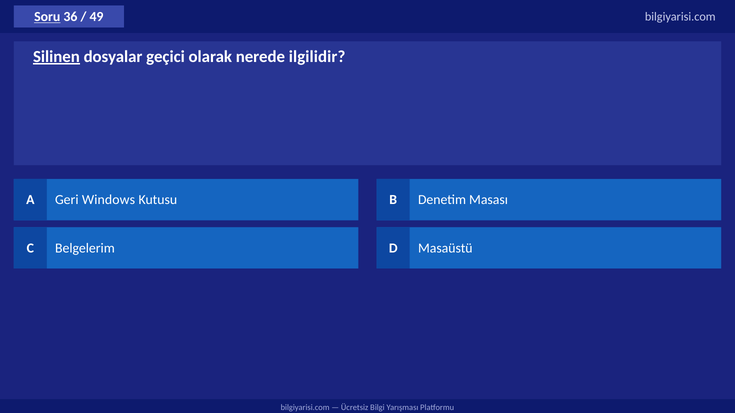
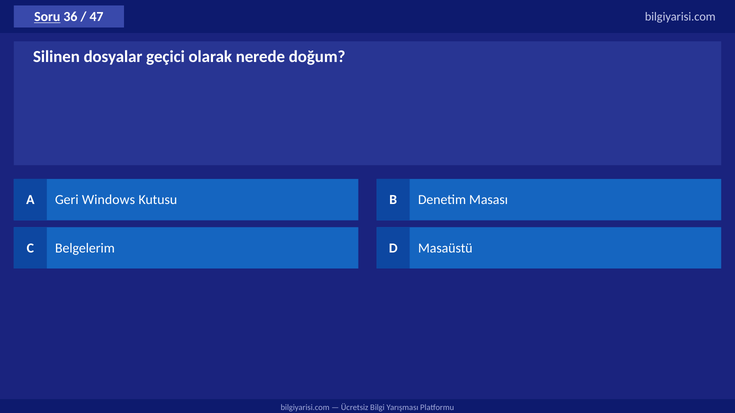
49: 49 -> 47
Silinen underline: present -> none
ilgilidir: ilgilidir -> doğum
